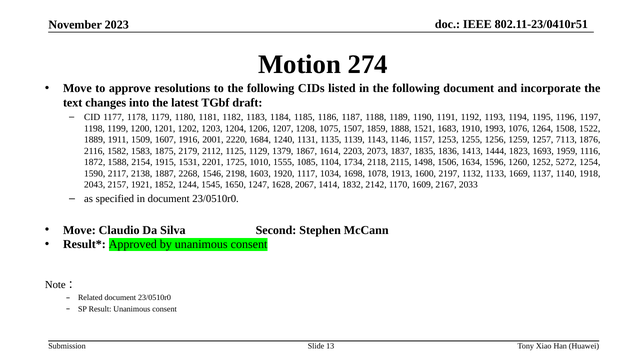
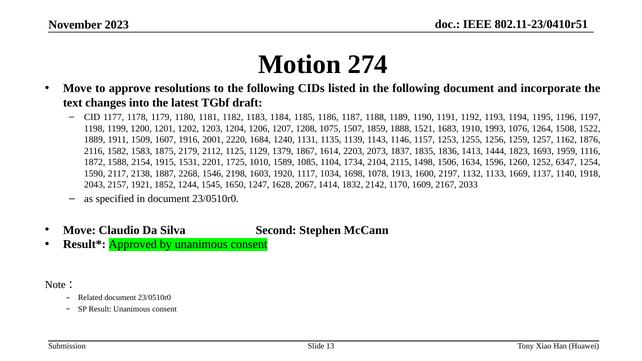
7113: 7113 -> 1162
1555: 1555 -> 1589
2118: 2118 -> 2104
5272: 5272 -> 6347
